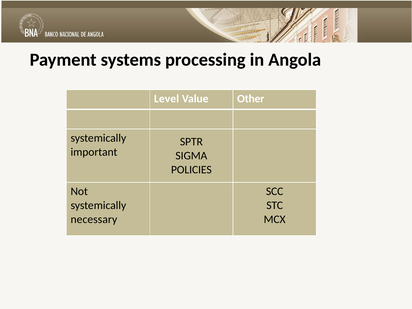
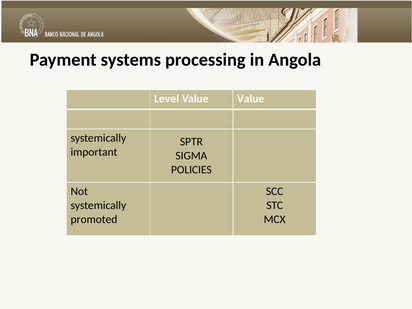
Value Other: Other -> Value
necessary: necessary -> promoted
